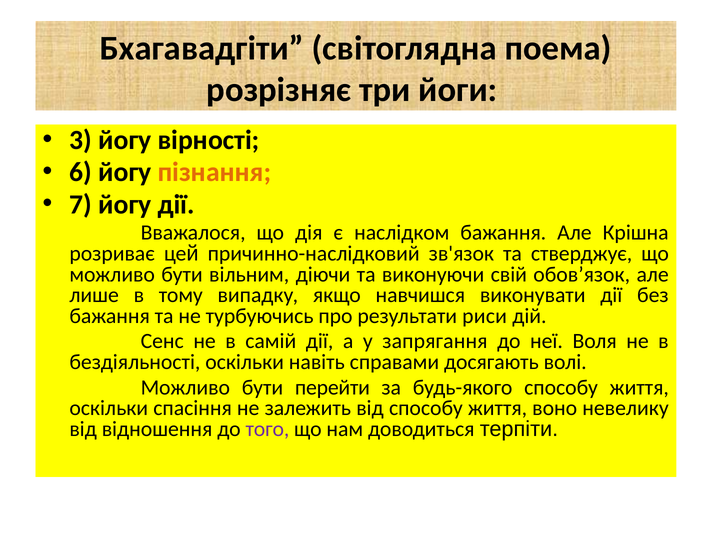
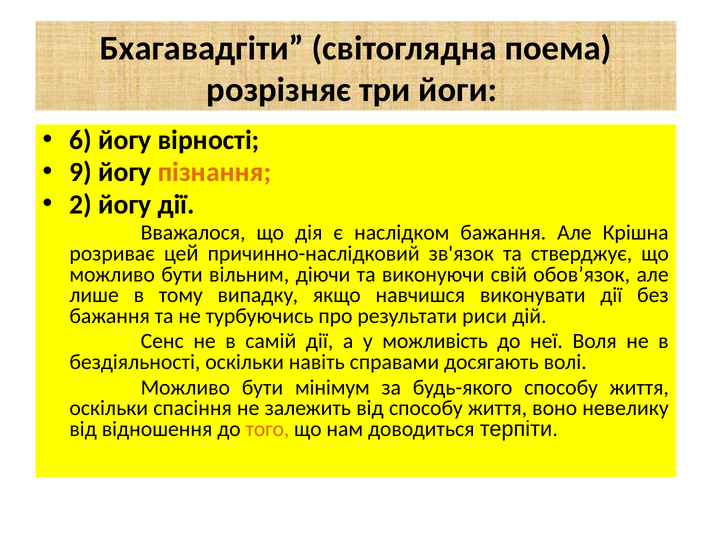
3: 3 -> 6
6: 6 -> 9
7: 7 -> 2
запрягання: запрягання -> можливість
перейти: перейти -> мінімум
того colour: purple -> orange
